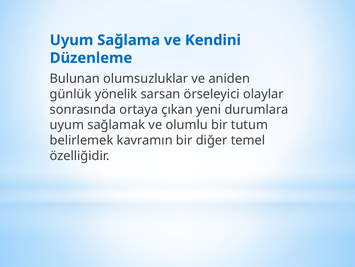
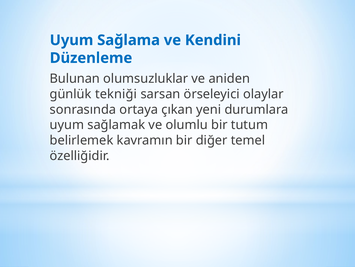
yönelik: yönelik -> tekniği
